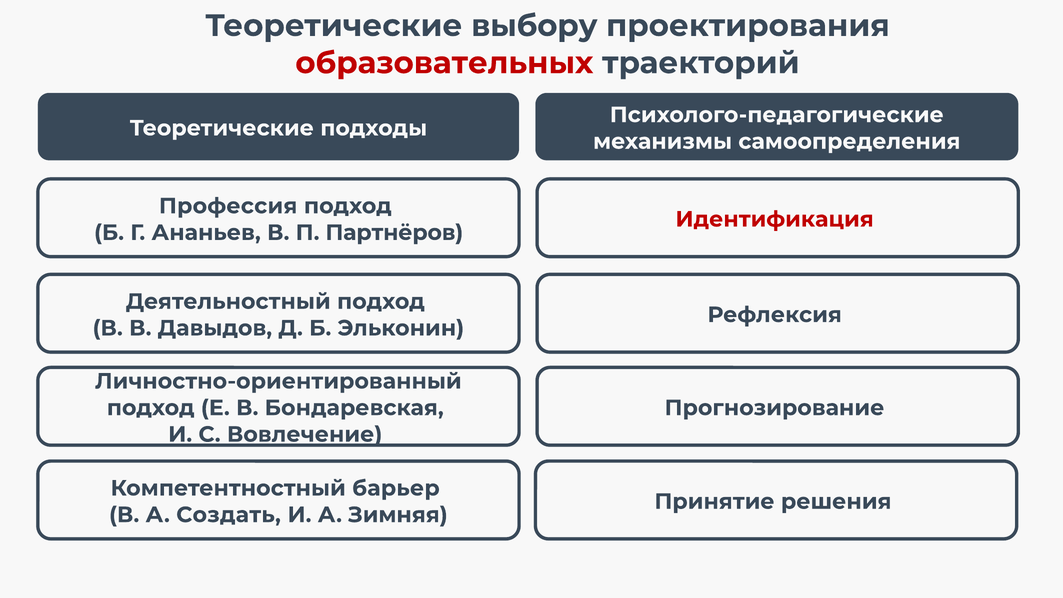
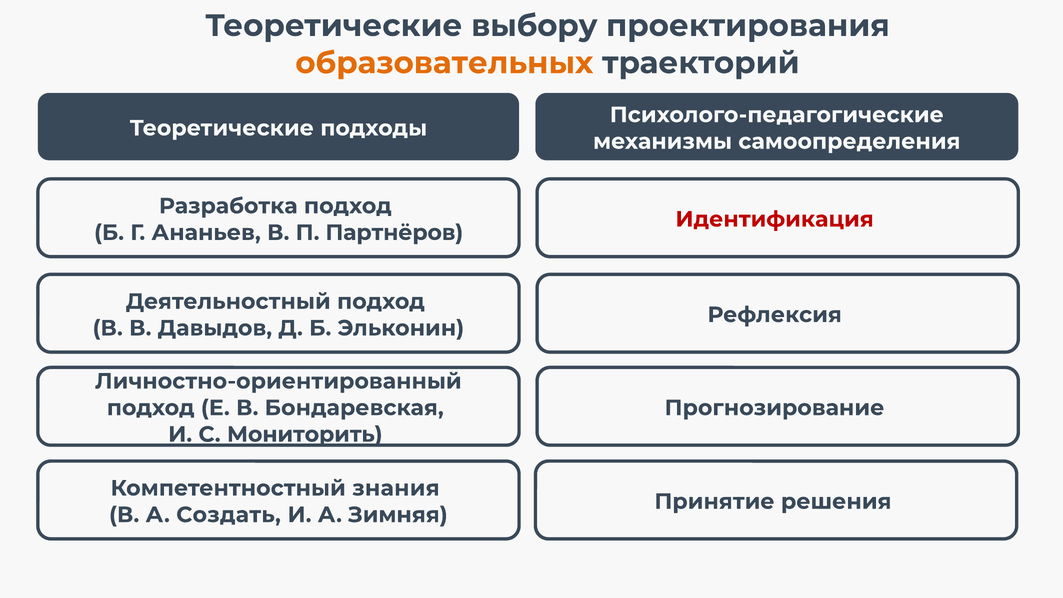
образовательных colour: red -> orange
Профессия: Профессия -> Разработка
Вовлечение: Вовлечение -> Мониторить
барьер: барьер -> знания
